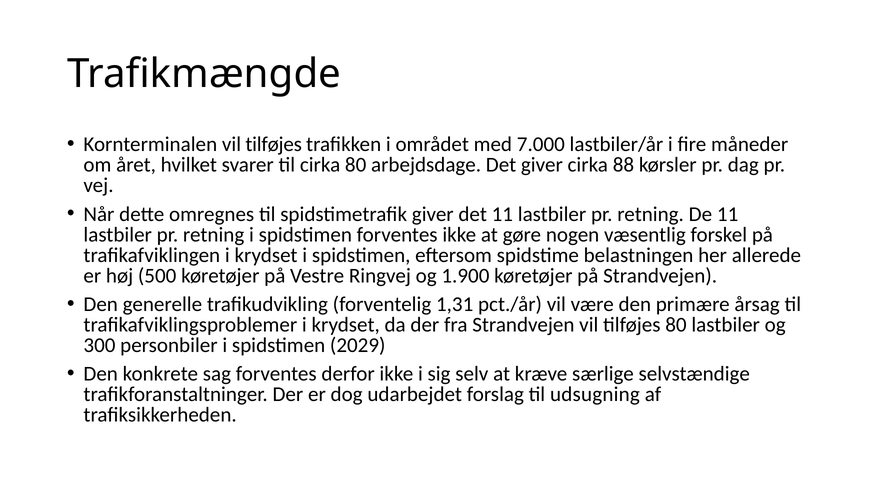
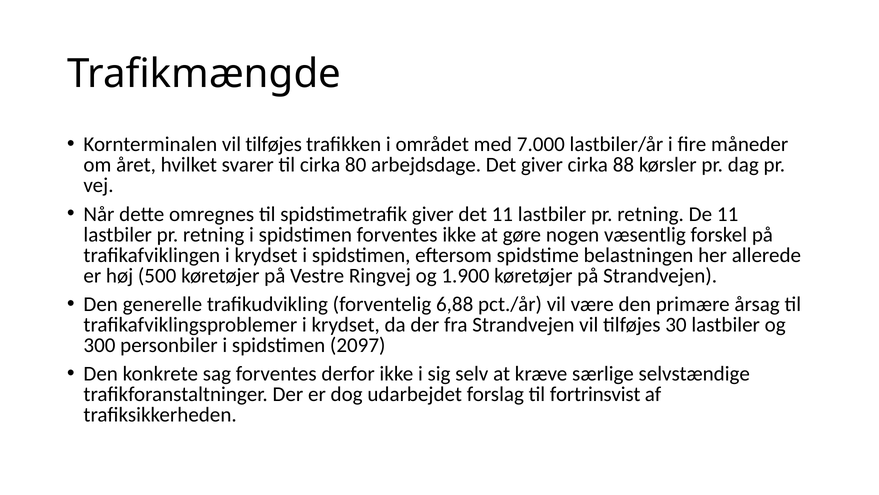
1,31: 1,31 -> 6,88
tilføjes 80: 80 -> 30
2029: 2029 -> 2097
udsugning: udsugning -> fortrinsvist
